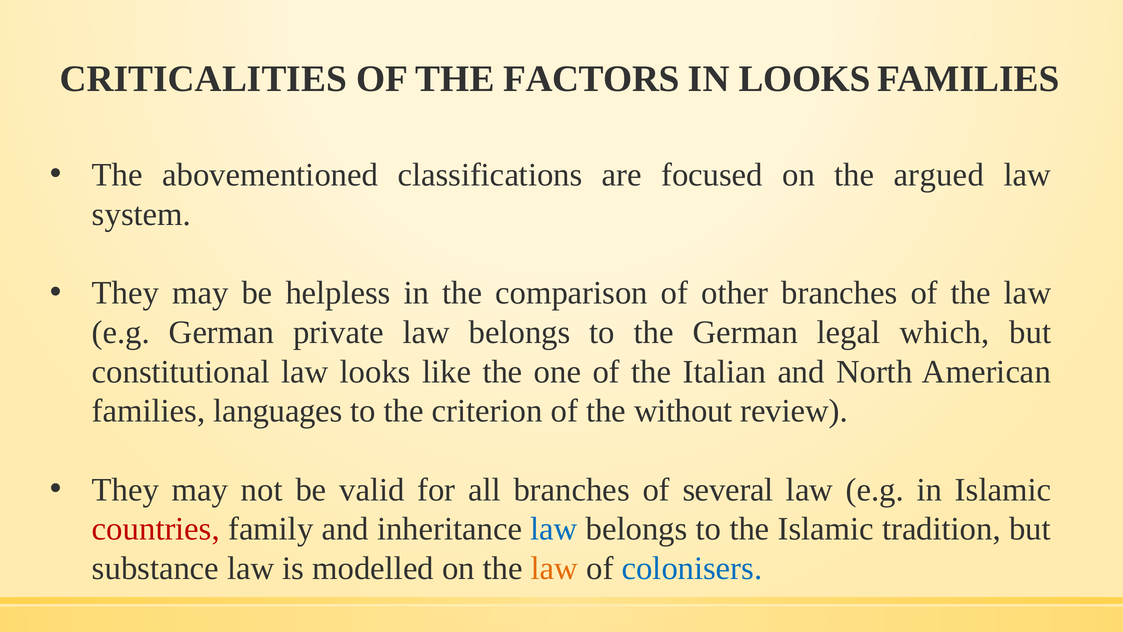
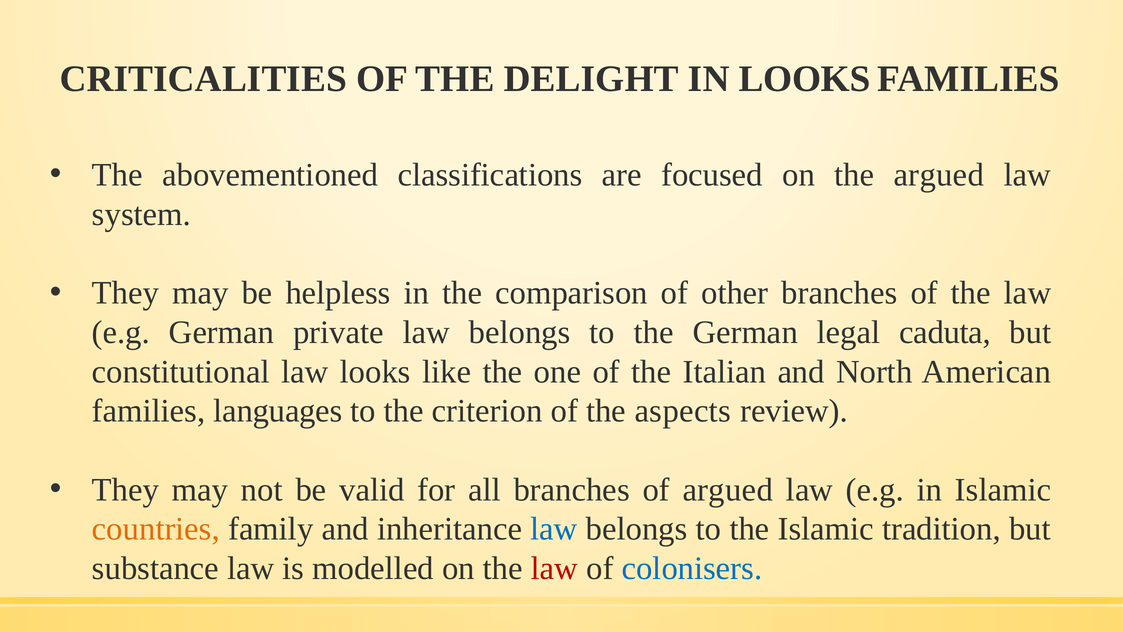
FACTORS: FACTORS -> DELIGHT
which: which -> caduta
without: without -> aspects
of several: several -> argued
countries colour: red -> orange
law at (555, 568) colour: orange -> red
